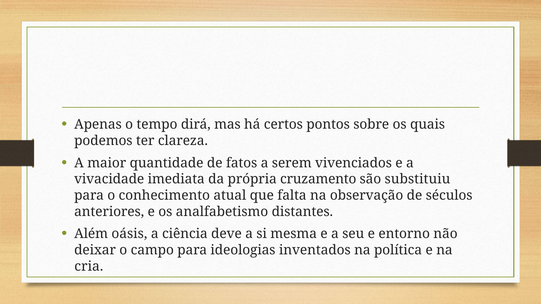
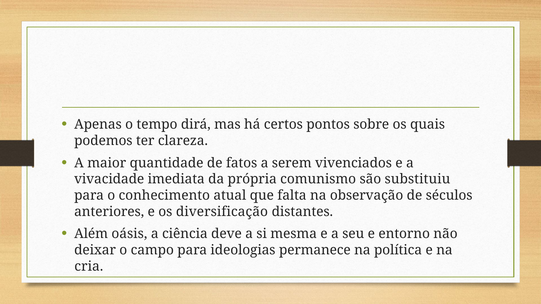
cruzamento: cruzamento -> comunismo
analfabetismo: analfabetismo -> diversificação
inventados: inventados -> permanece
